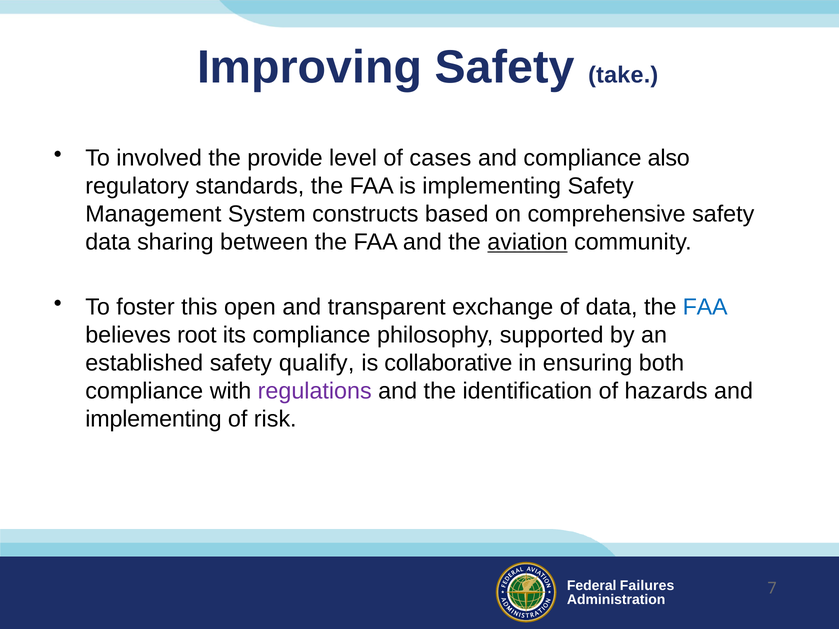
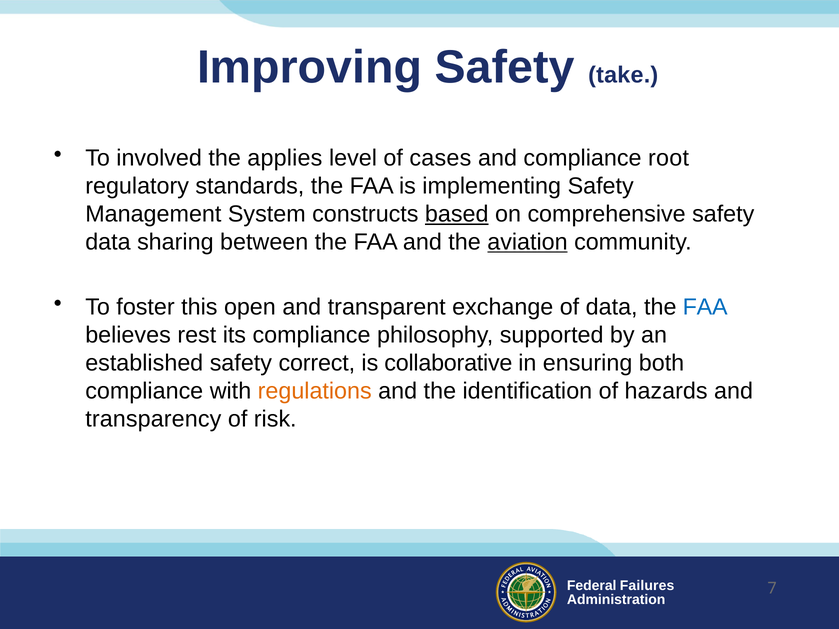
provide: provide -> applies
also: also -> root
based underline: none -> present
root: root -> rest
qualify: qualify -> correct
regulations colour: purple -> orange
implementing at (153, 419): implementing -> transparency
